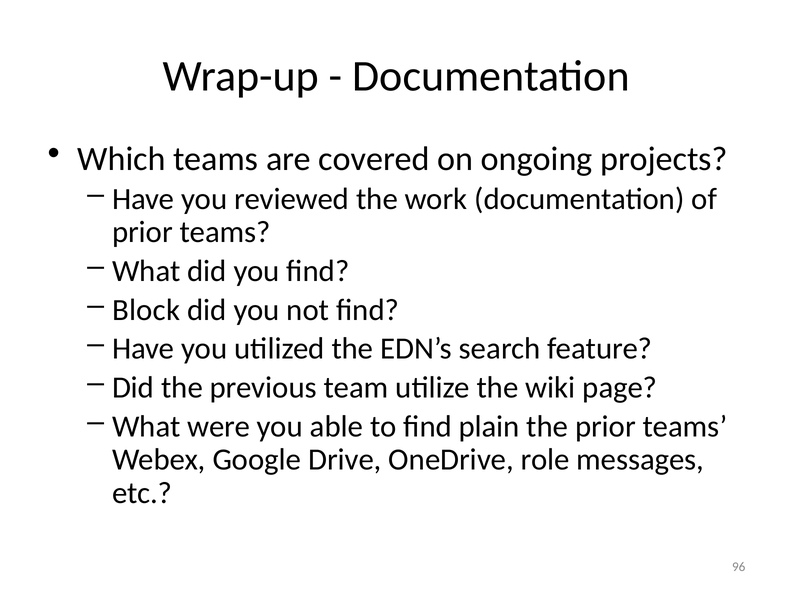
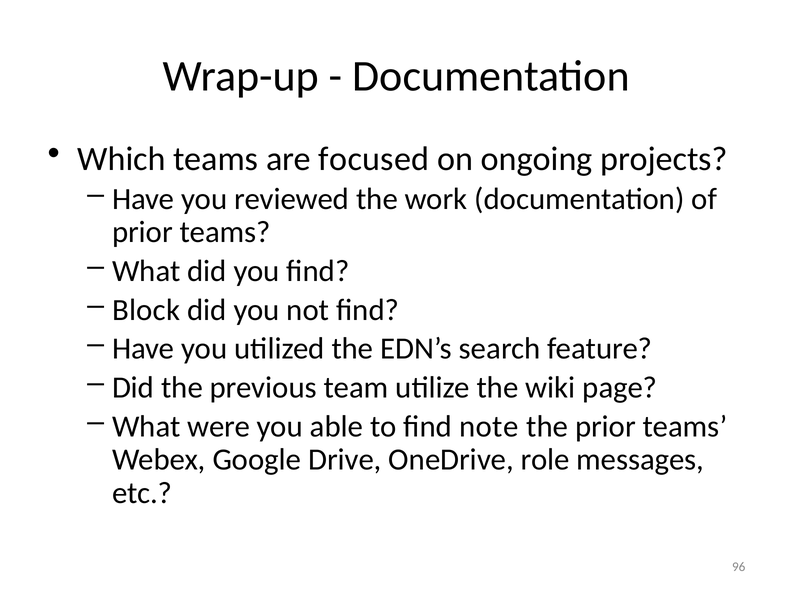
covered: covered -> focused
plain: plain -> note
